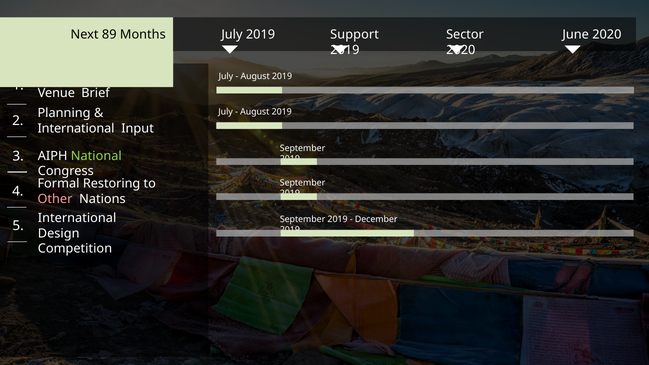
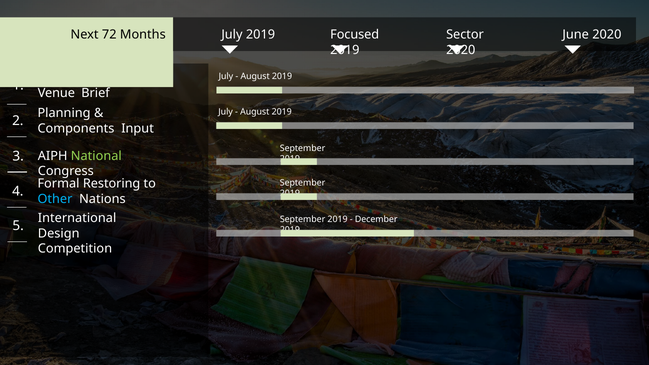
89: 89 -> 72
Support: Support -> Focused
International at (76, 128): International -> Components
Other colour: pink -> light blue
